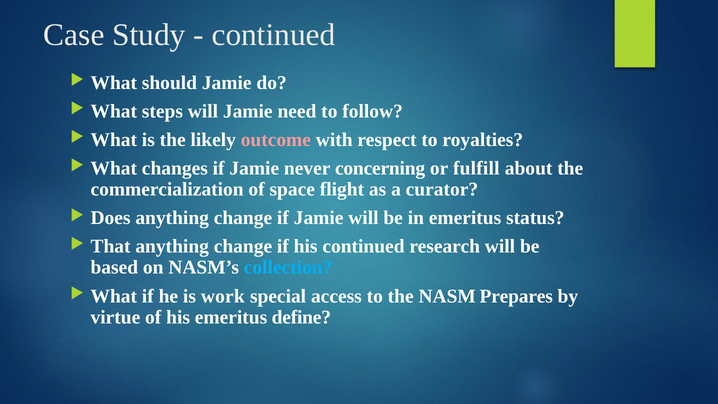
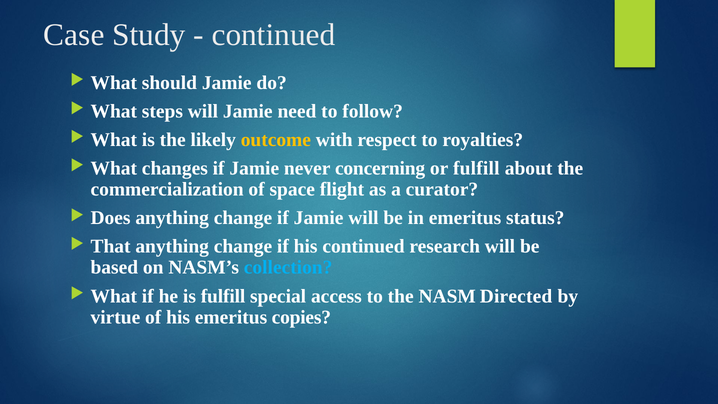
outcome colour: pink -> yellow
is work: work -> fulfill
Prepares: Prepares -> Directed
define: define -> copies
